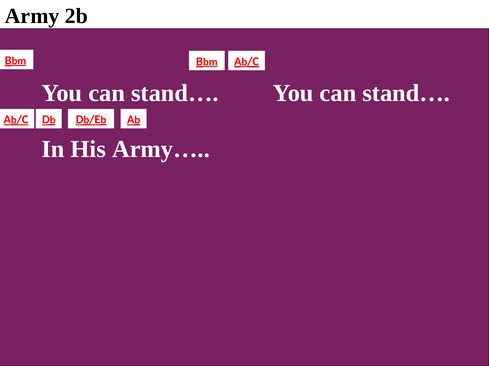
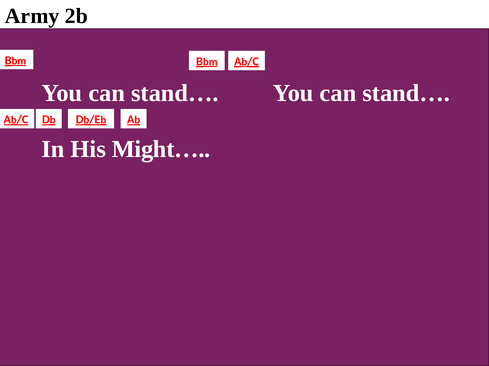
Army…: Army… -> Might…
